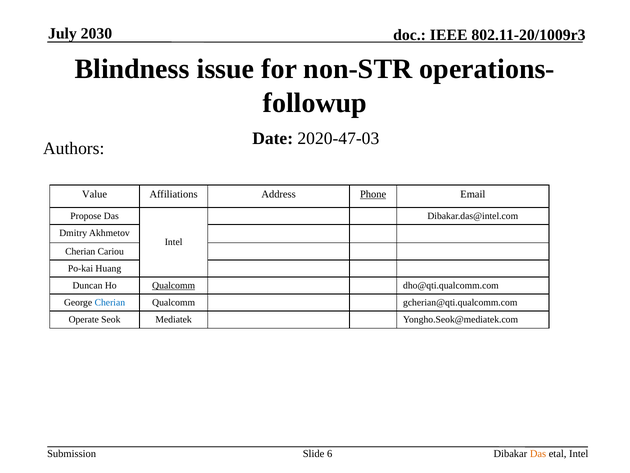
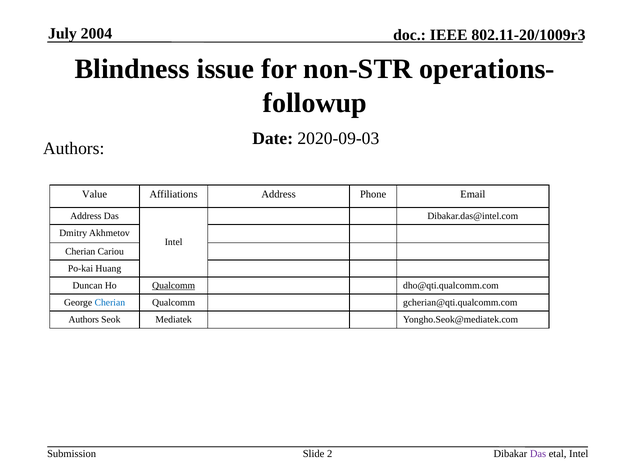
2030: 2030 -> 2004
2020-47-03: 2020-47-03 -> 2020-09-03
Phone underline: present -> none
Propose at (86, 216): Propose -> Address
Operate at (84, 319): Operate -> Authors
6: 6 -> 2
Das at (538, 453) colour: orange -> purple
